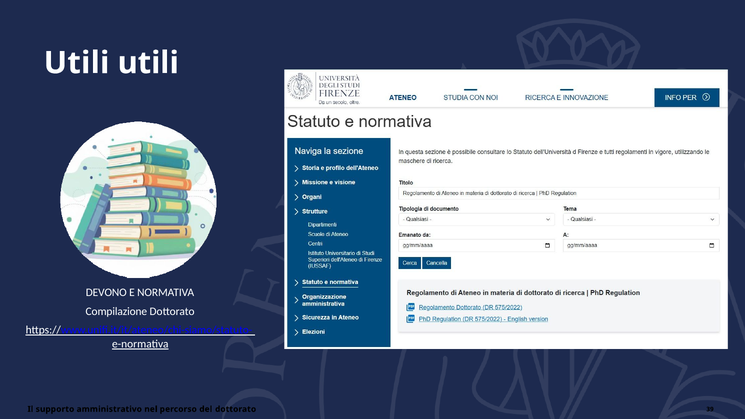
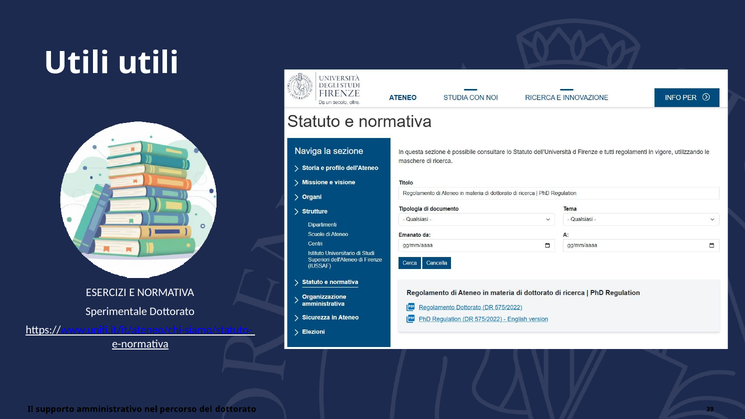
DEVONO: DEVONO -> ESERCIZI
Compilazione: Compilazione -> Sperimentale
